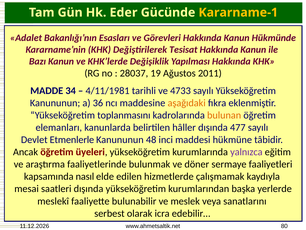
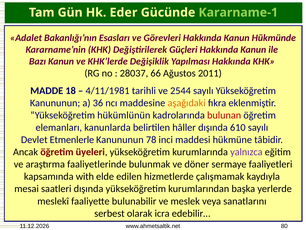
Kararname-1 colour: yellow -> light green
Tesisat: Tesisat -> Güçleri
19: 19 -> 66
34: 34 -> 18
4733: 4733 -> 2544
toplanmasını: toplanmasını -> hükümlünün
bulunan colour: orange -> red
477: 477 -> 610
48: 48 -> 78
nasıl: nasıl -> with
